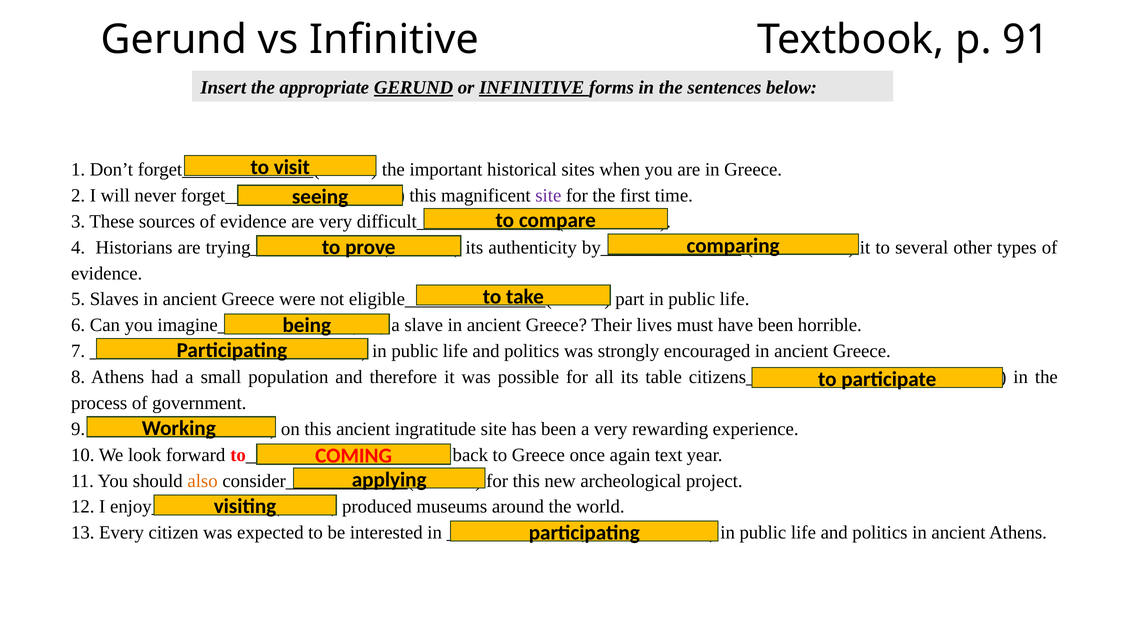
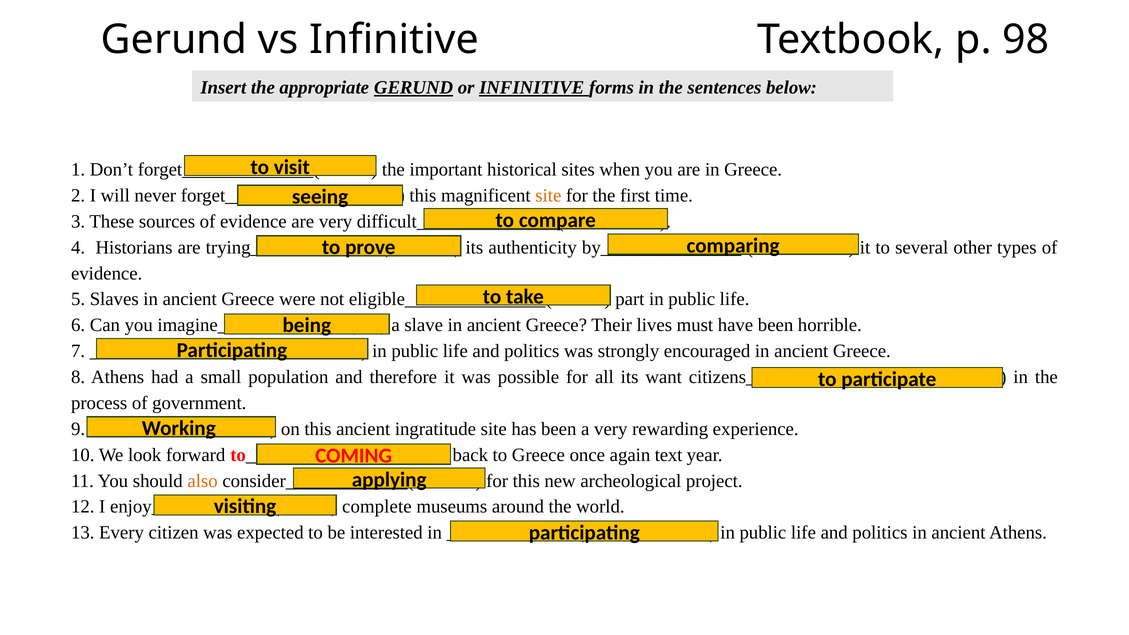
91: 91 -> 98
site at (548, 196) colour: purple -> orange
table: table -> want
produced: produced -> complete
